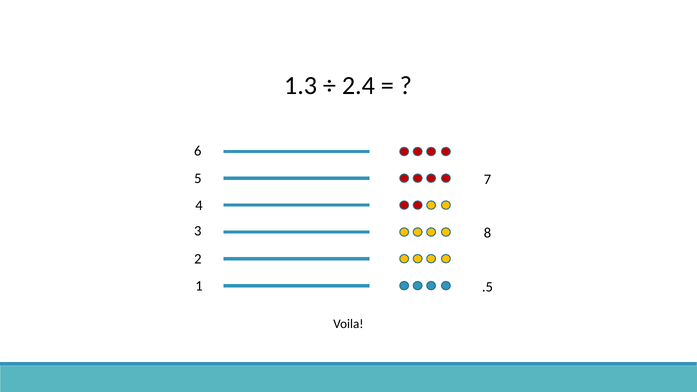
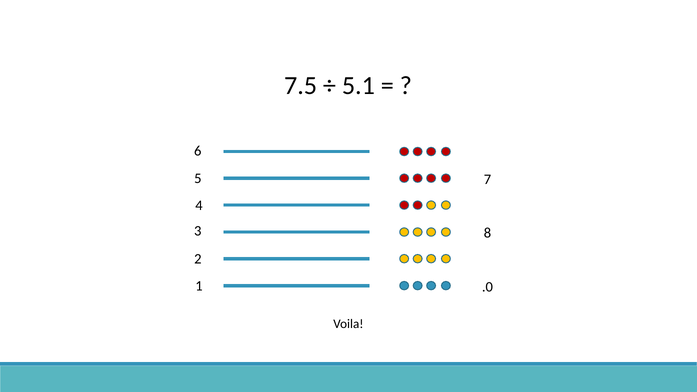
1.3: 1.3 -> 7.5
2.4: 2.4 -> 5.1
.5: .5 -> .0
